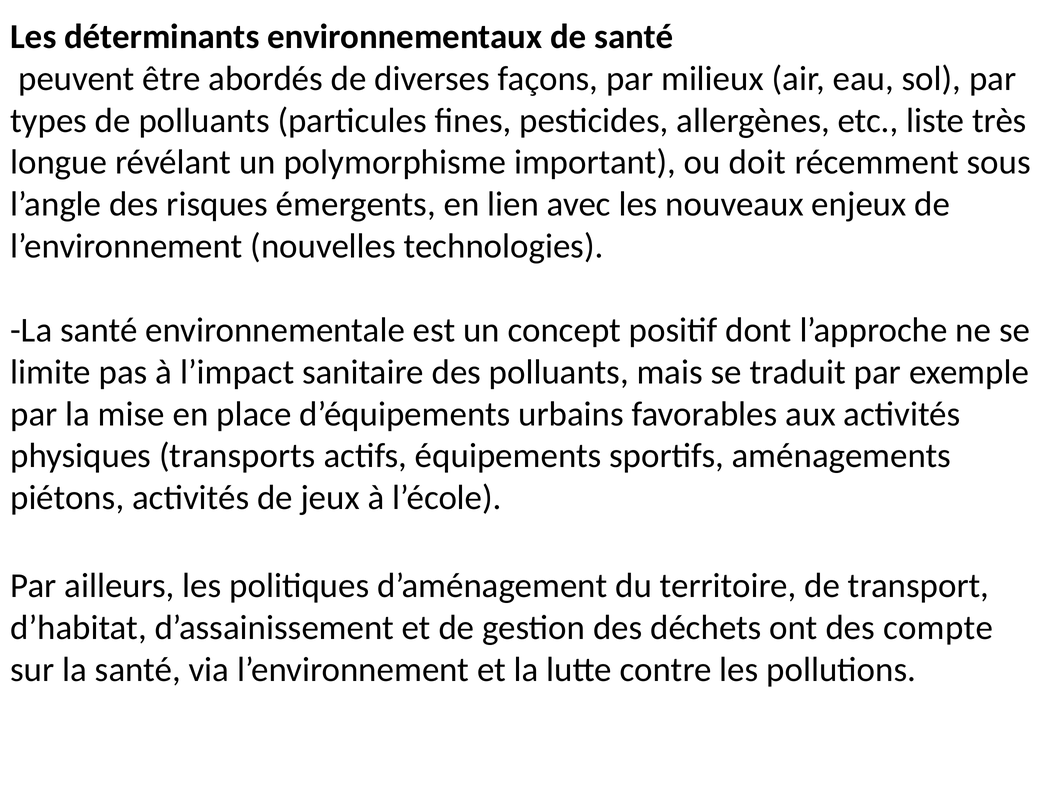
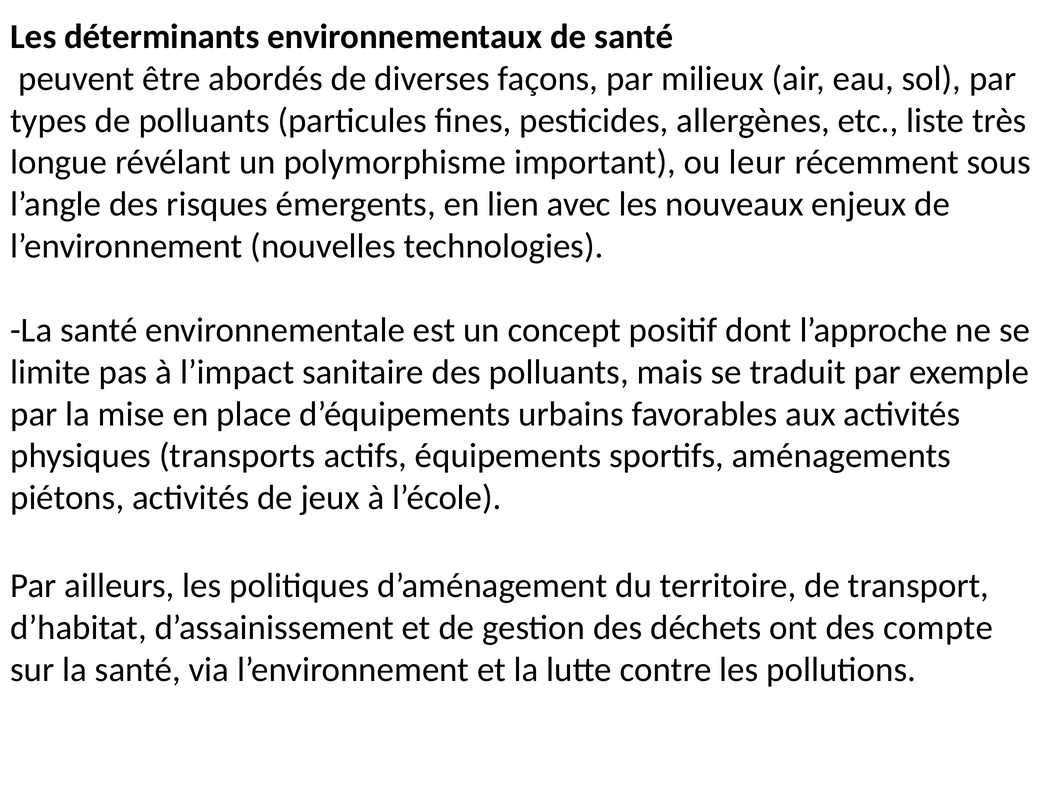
doit: doit -> leur
